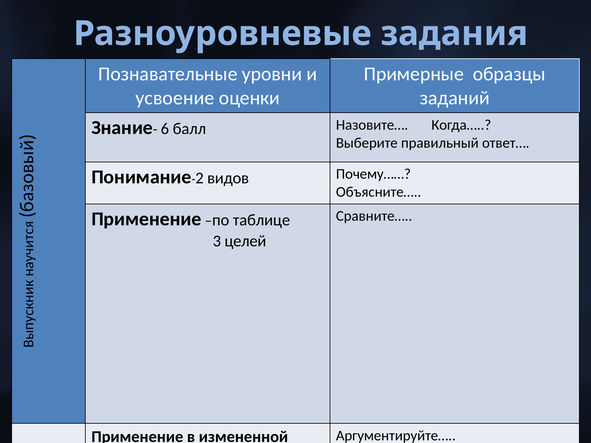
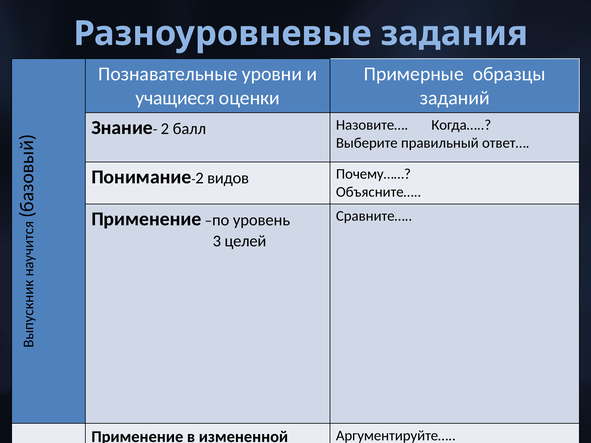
усвоение: усвоение -> учащиеся
6 at (165, 129): 6 -> 2
таблице: таблице -> уровень
